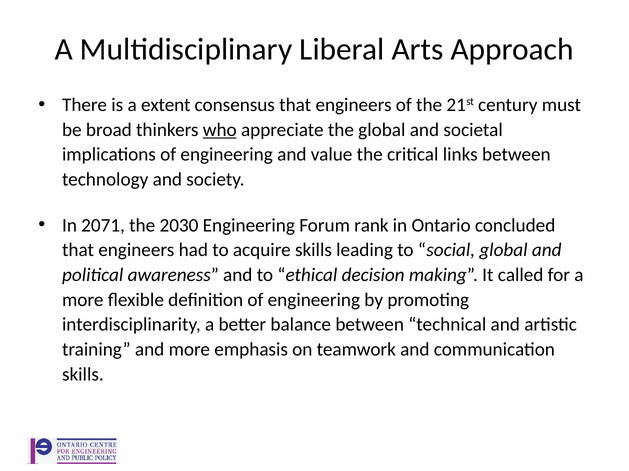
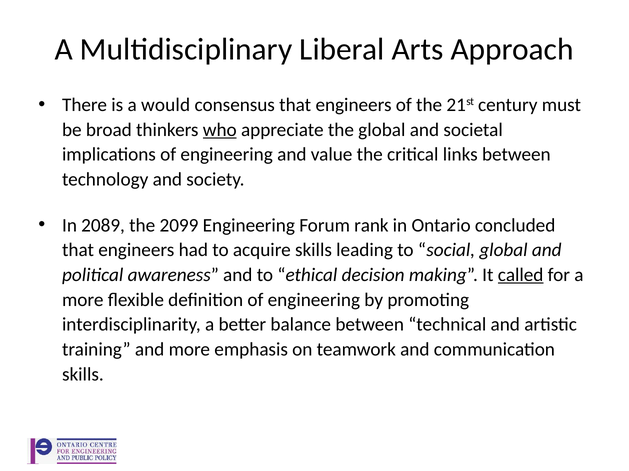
extent: extent -> would
2071: 2071 -> 2089
2030: 2030 -> 2099
called underline: none -> present
